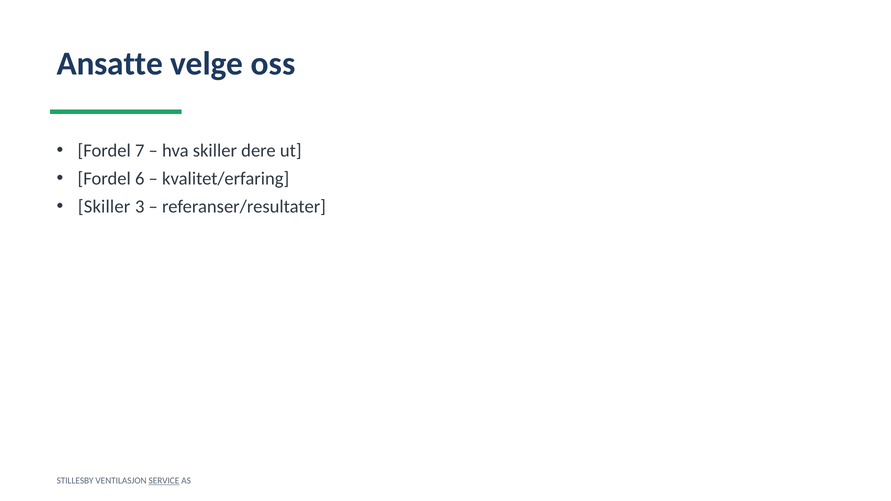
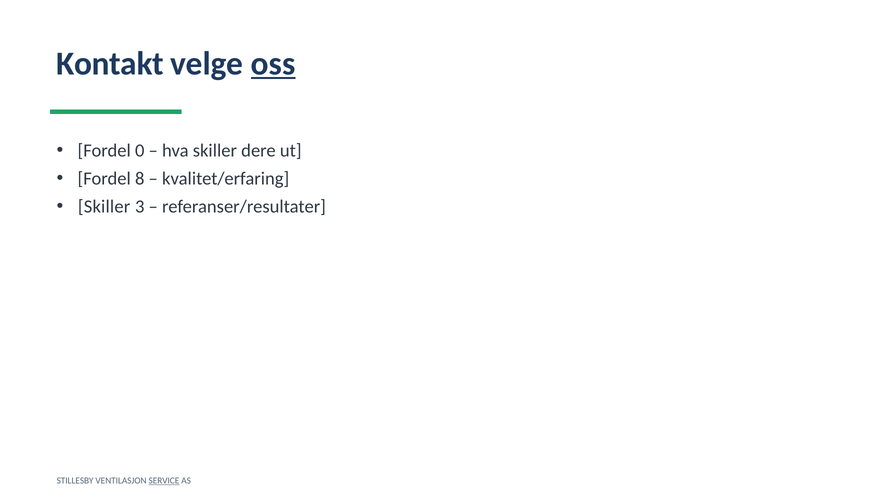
Ansatte: Ansatte -> Kontakt
oss underline: none -> present
7: 7 -> 0
6: 6 -> 8
